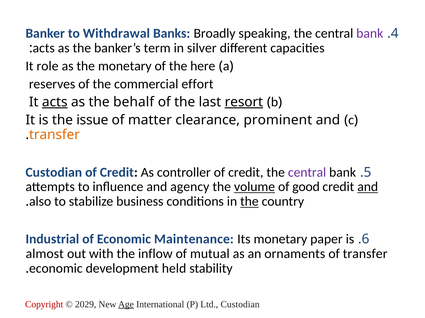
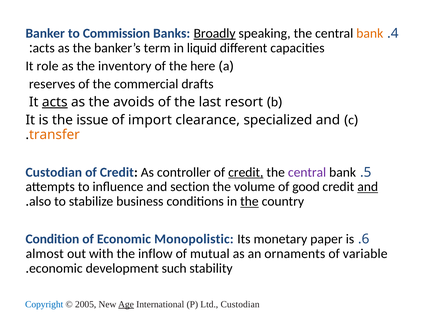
Withdrawal: Withdrawal -> Commission
Broadly underline: none -> present
bank at (370, 33) colour: purple -> orange
silver: silver -> liquid
the monetary: monetary -> inventory
effort: effort -> drafts
behalf: behalf -> avoids
resort underline: present -> none
matter: matter -> import
prominent: prominent -> specialized
credit at (246, 173) underline: none -> present
agency: agency -> section
volume underline: present -> none
Industrial: Industrial -> Condition
Maintenance: Maintenance -> Monopolistic
of transfer: transfer -> variable
held: held -> such
Copyright colour: red -> blue
2029: 2029 -> 2005
